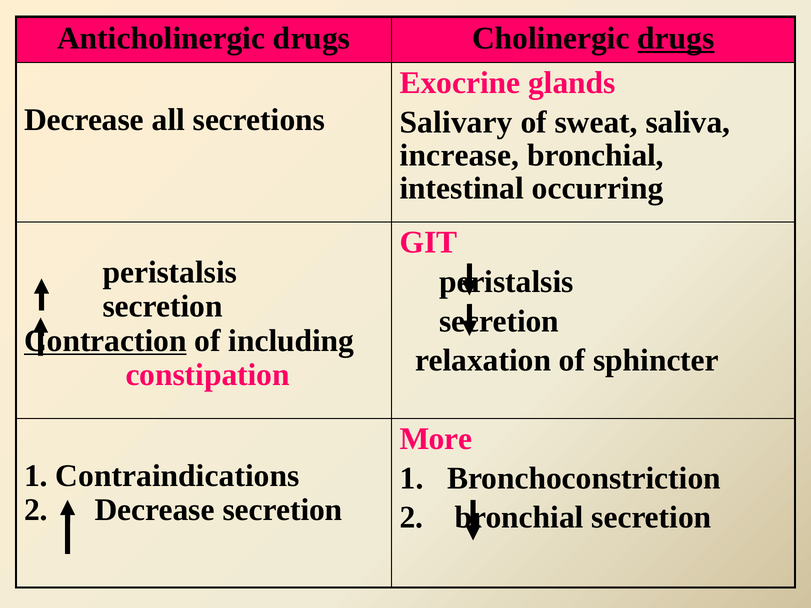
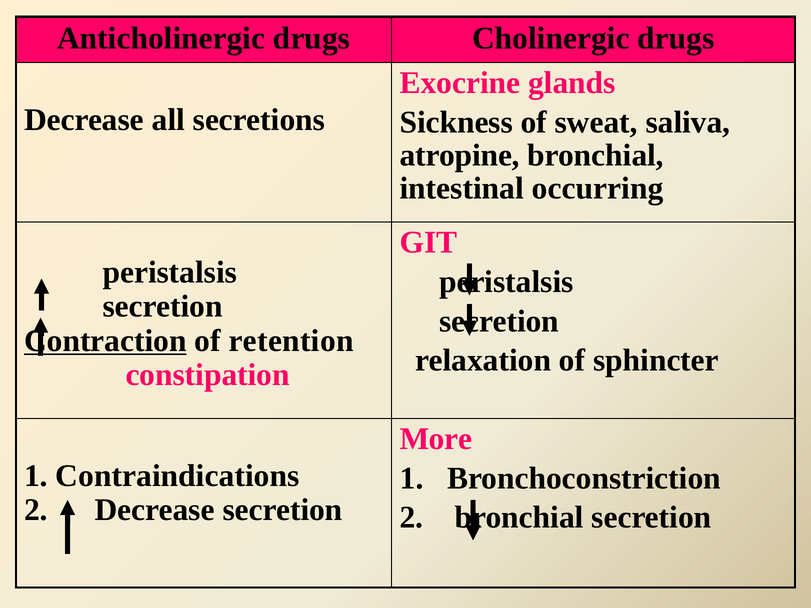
drugs at (676, 39) underline: present -> none
Salivary: Salivary -> Sickness
increase: increase -> atropine
including: including -> retention
